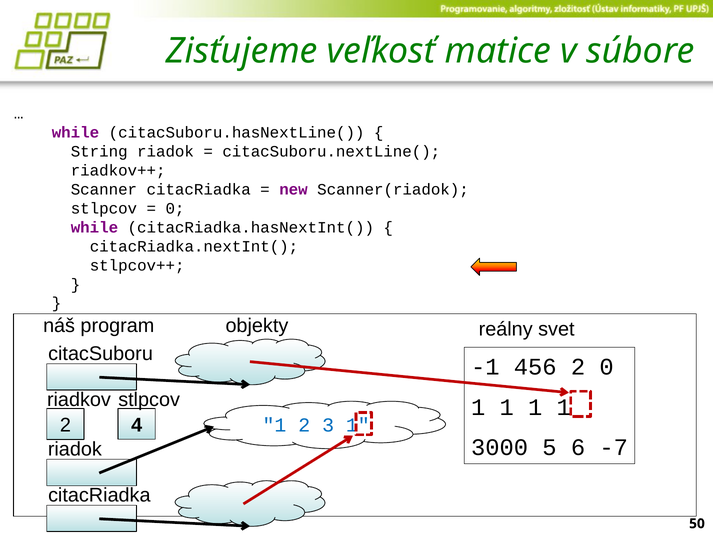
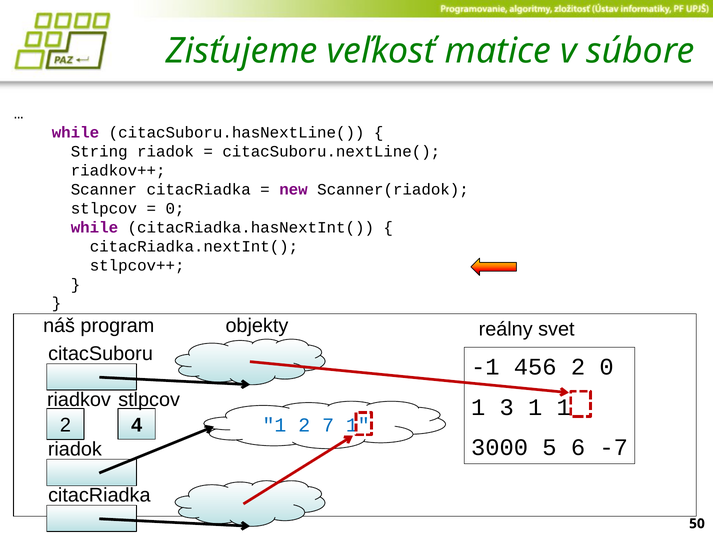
1 at (507, 408): 1 -> 3
3: 3 -> 7
